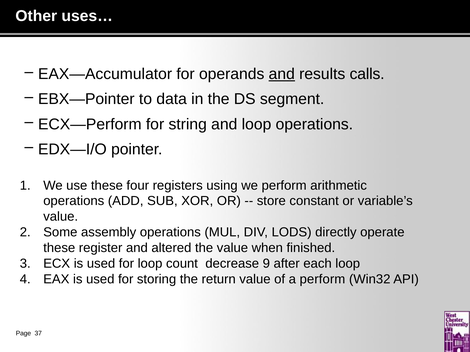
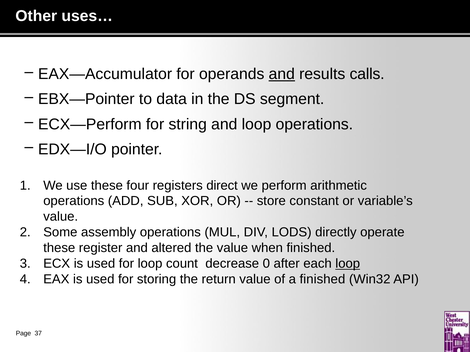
using: using -> direct
9: 9 -> 0
loop at (348, 264) underline: none -> present
a perform: perform -> finished
